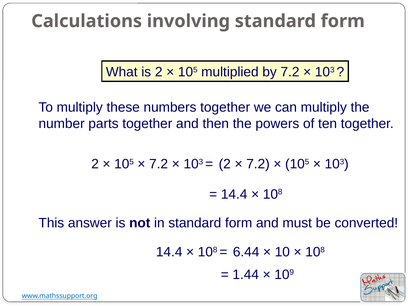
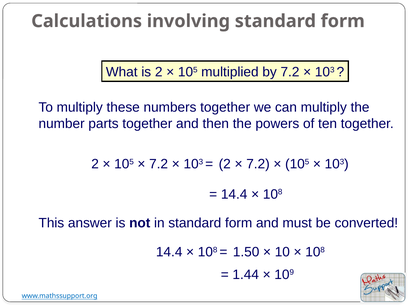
6.44: 6.44 -> 1.50
